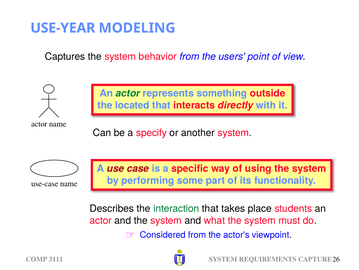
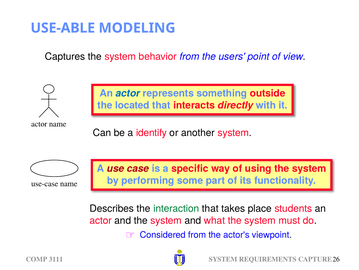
USE-YEAR: USE-YEAR -> USE-ABLE
actor at (128, 93) colour: green -> blue
specify: specify -> identify
